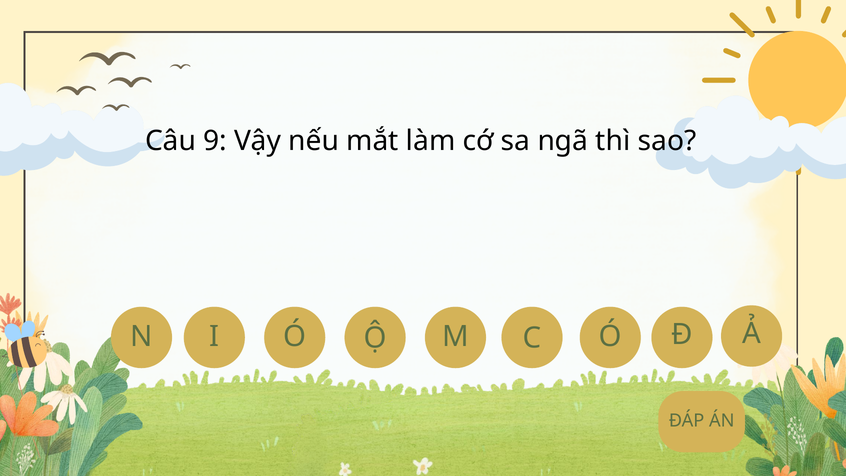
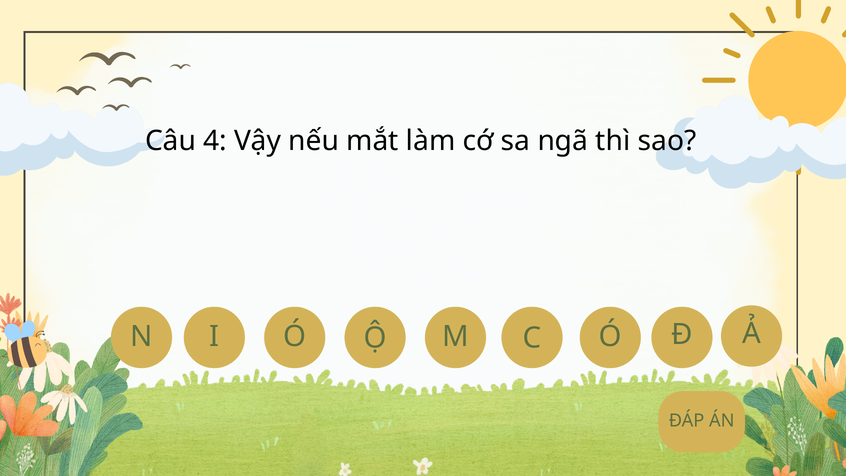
9: 9 -> 4
